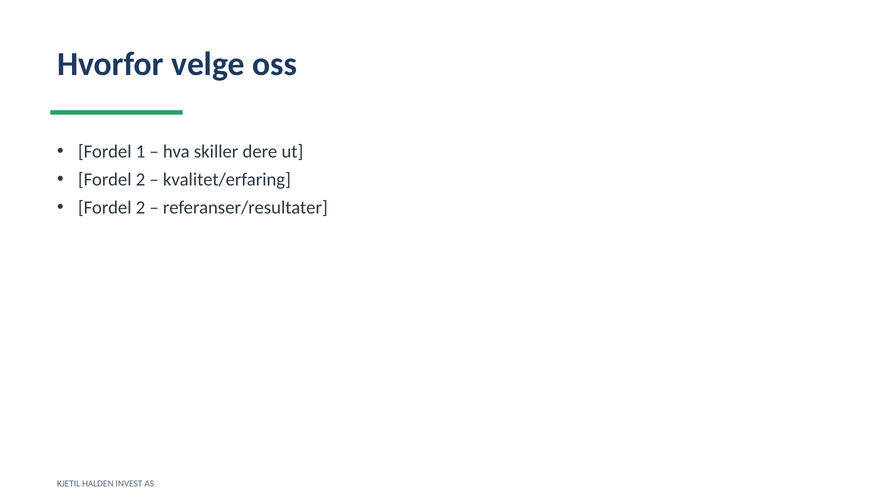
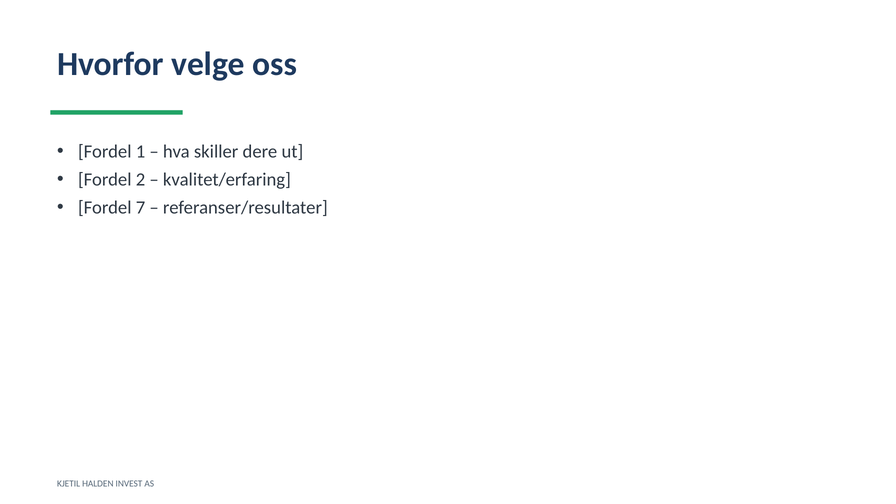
2 at (141, 208): 2 -> 7
